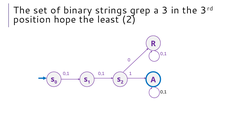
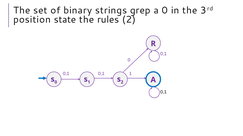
a 3: 3 -> 0
hope: hope -> state
least: least -> rules
